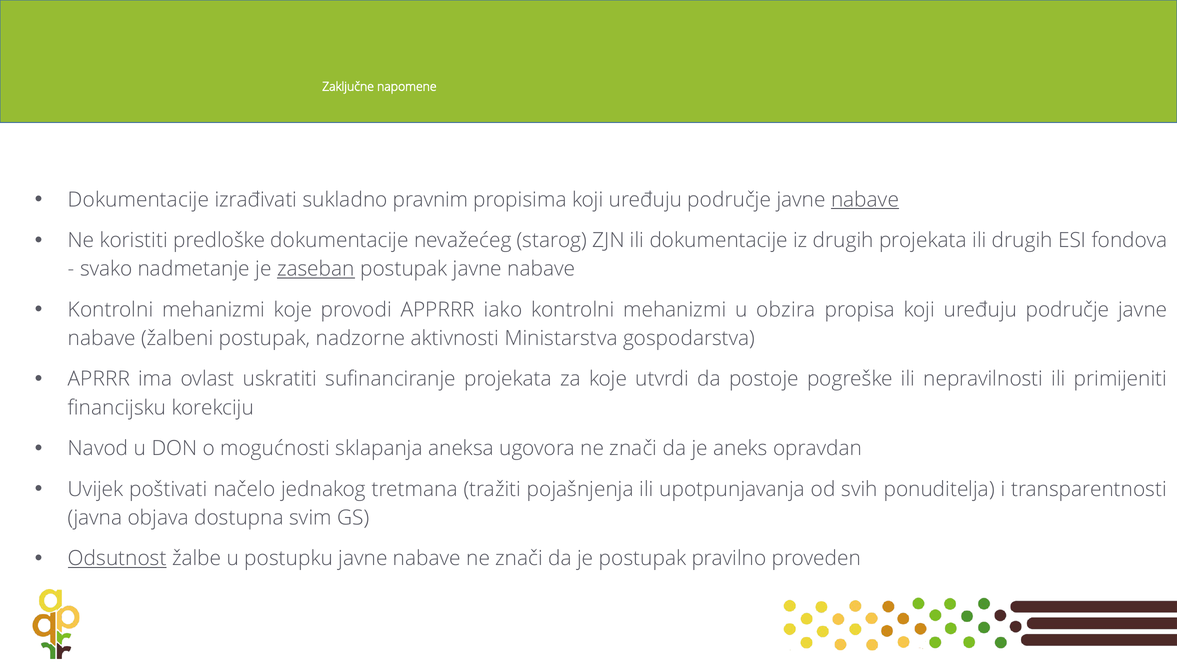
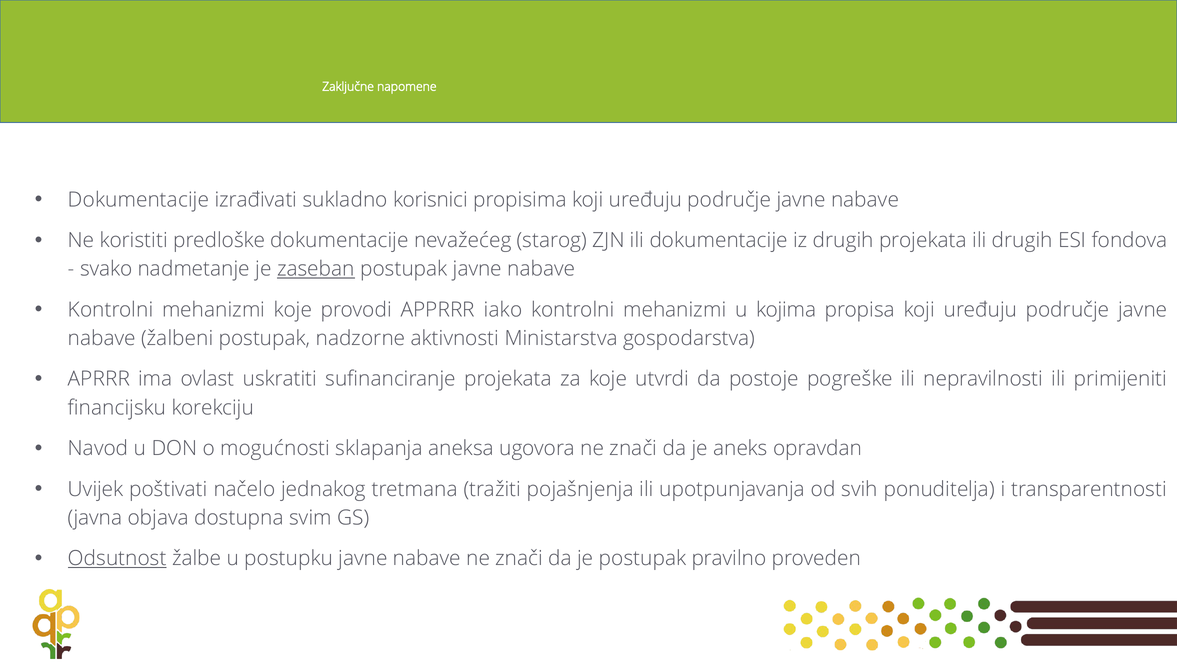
pravnim: pravnim -> korisnici
nabave at (865, 200) underline: present -> none
obzira: obzira -> kojima
